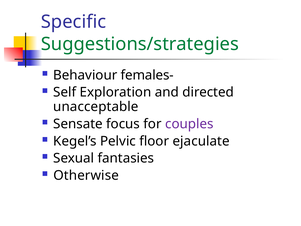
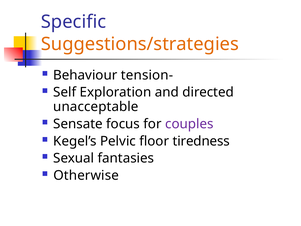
Suggestions/strategies colour: green -> orange
females-: females- -> tension-
ejaculate: ejaculate -> tiredness
